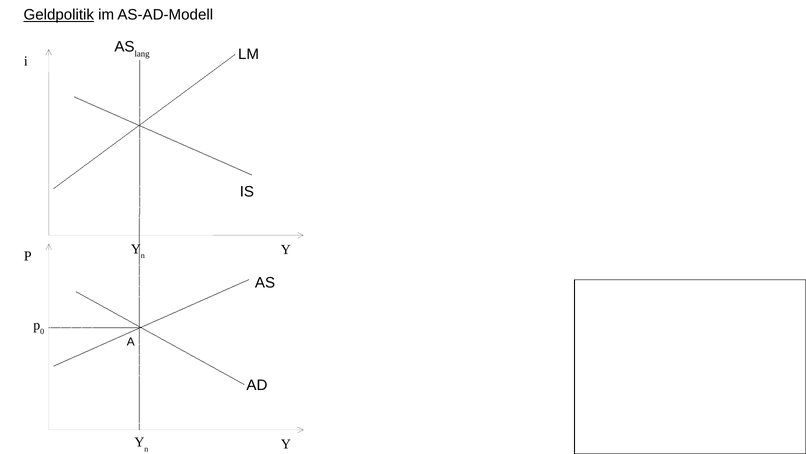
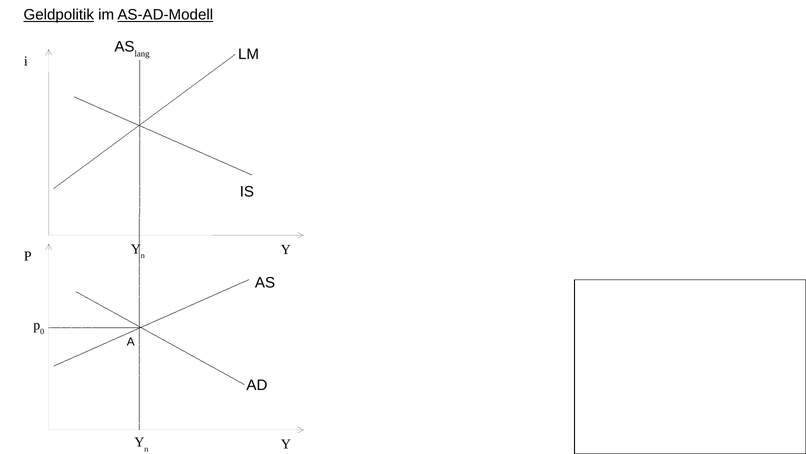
AS-AD-Modell underline: none -> present
